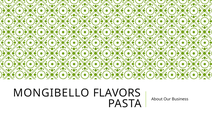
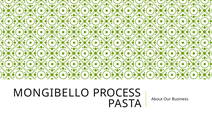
FLAVORS: FLAVORS -> PROCESS
